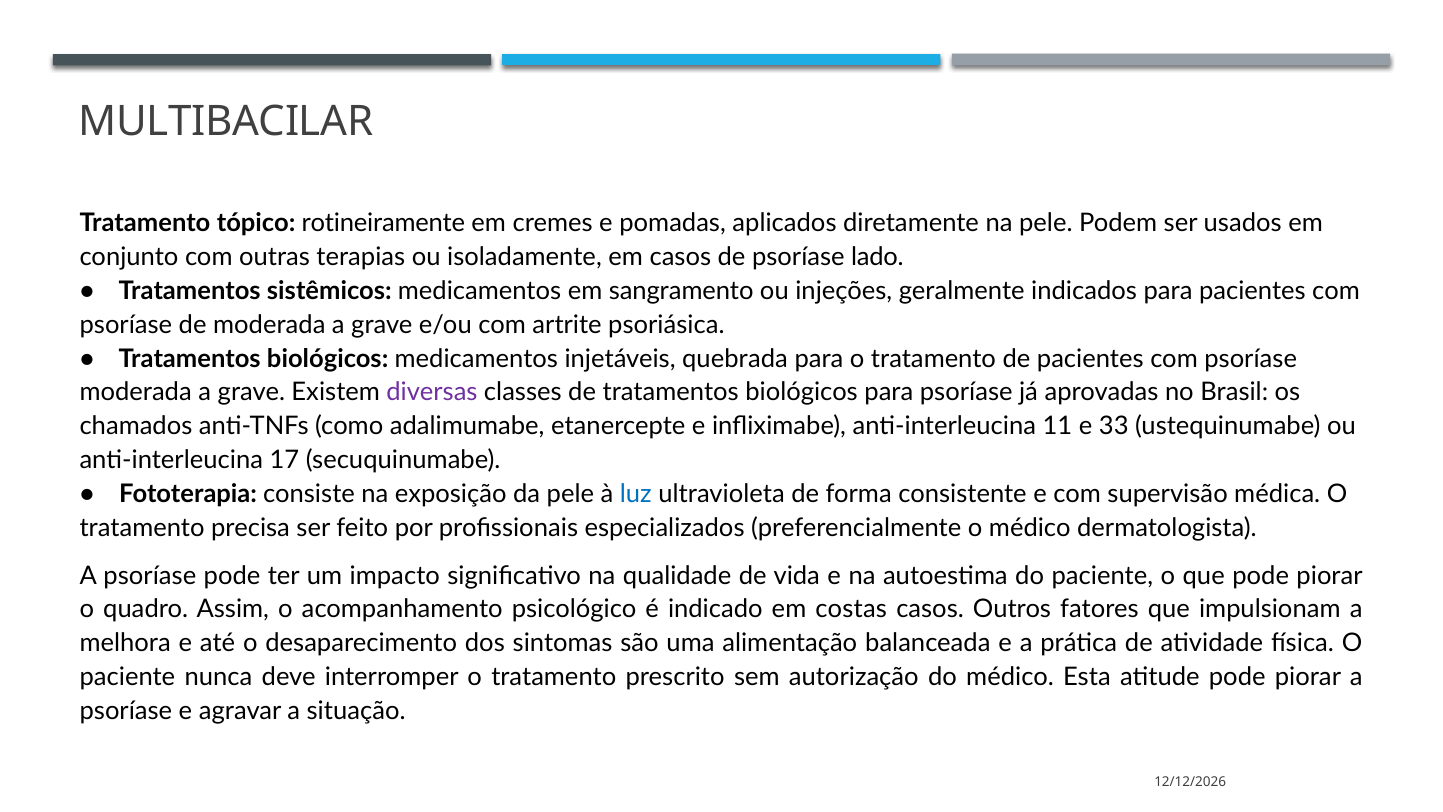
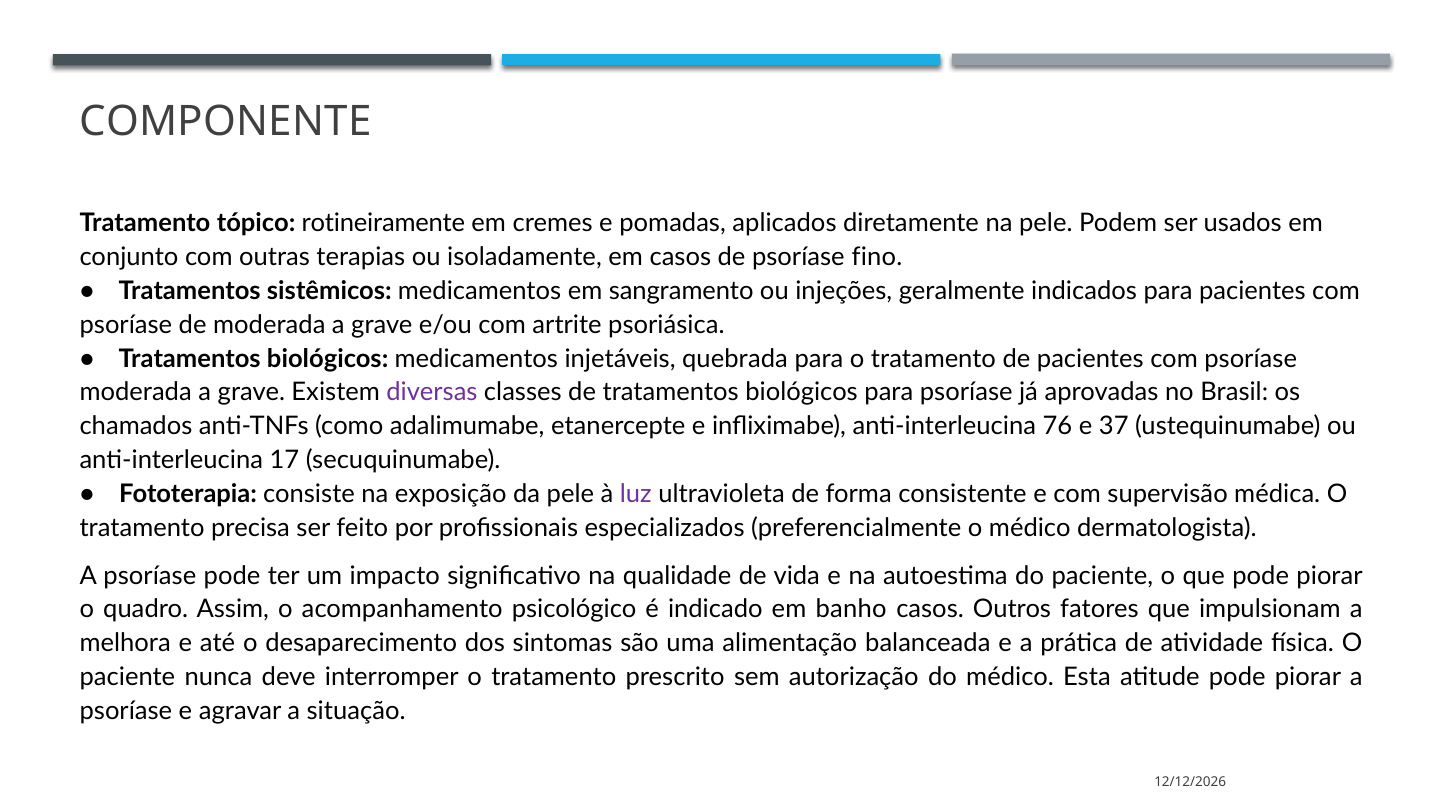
MULTIBACILAR: MULTIBACILAR -> COMPONENTE
lado: lado -> fino
11: 11 -> 76
33: 33 -> 37
luz colour: blue -> purple
costas: costas -> banho
